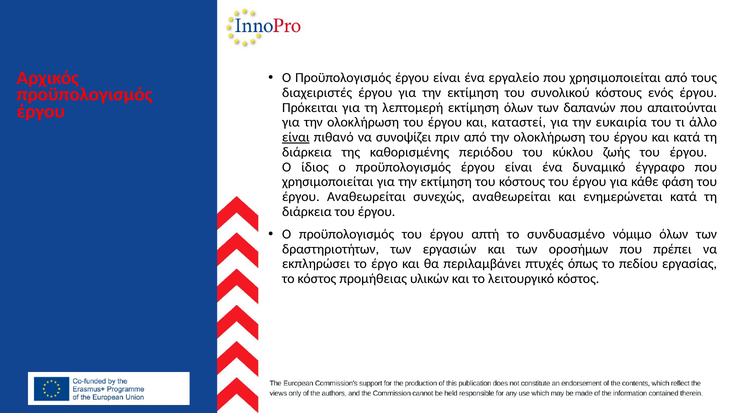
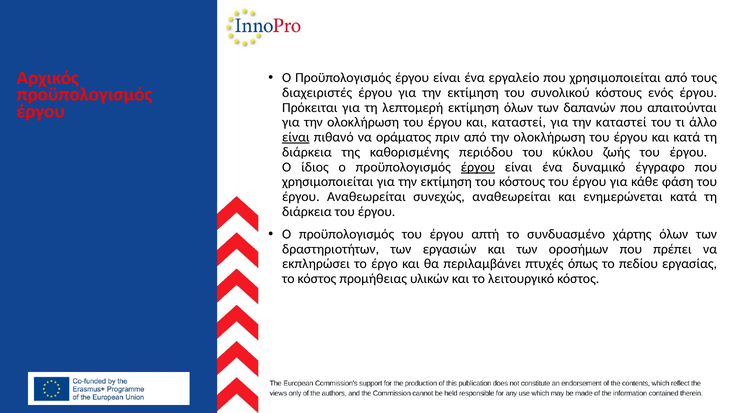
την ευκαιρία: ευκαιρία -> καταστεί
συνοψίζει: συνοψίζει -> οράματος
έργου at (478, 167) underline: none -> present
νόμιμο: νόμιμο -> χάρτης
